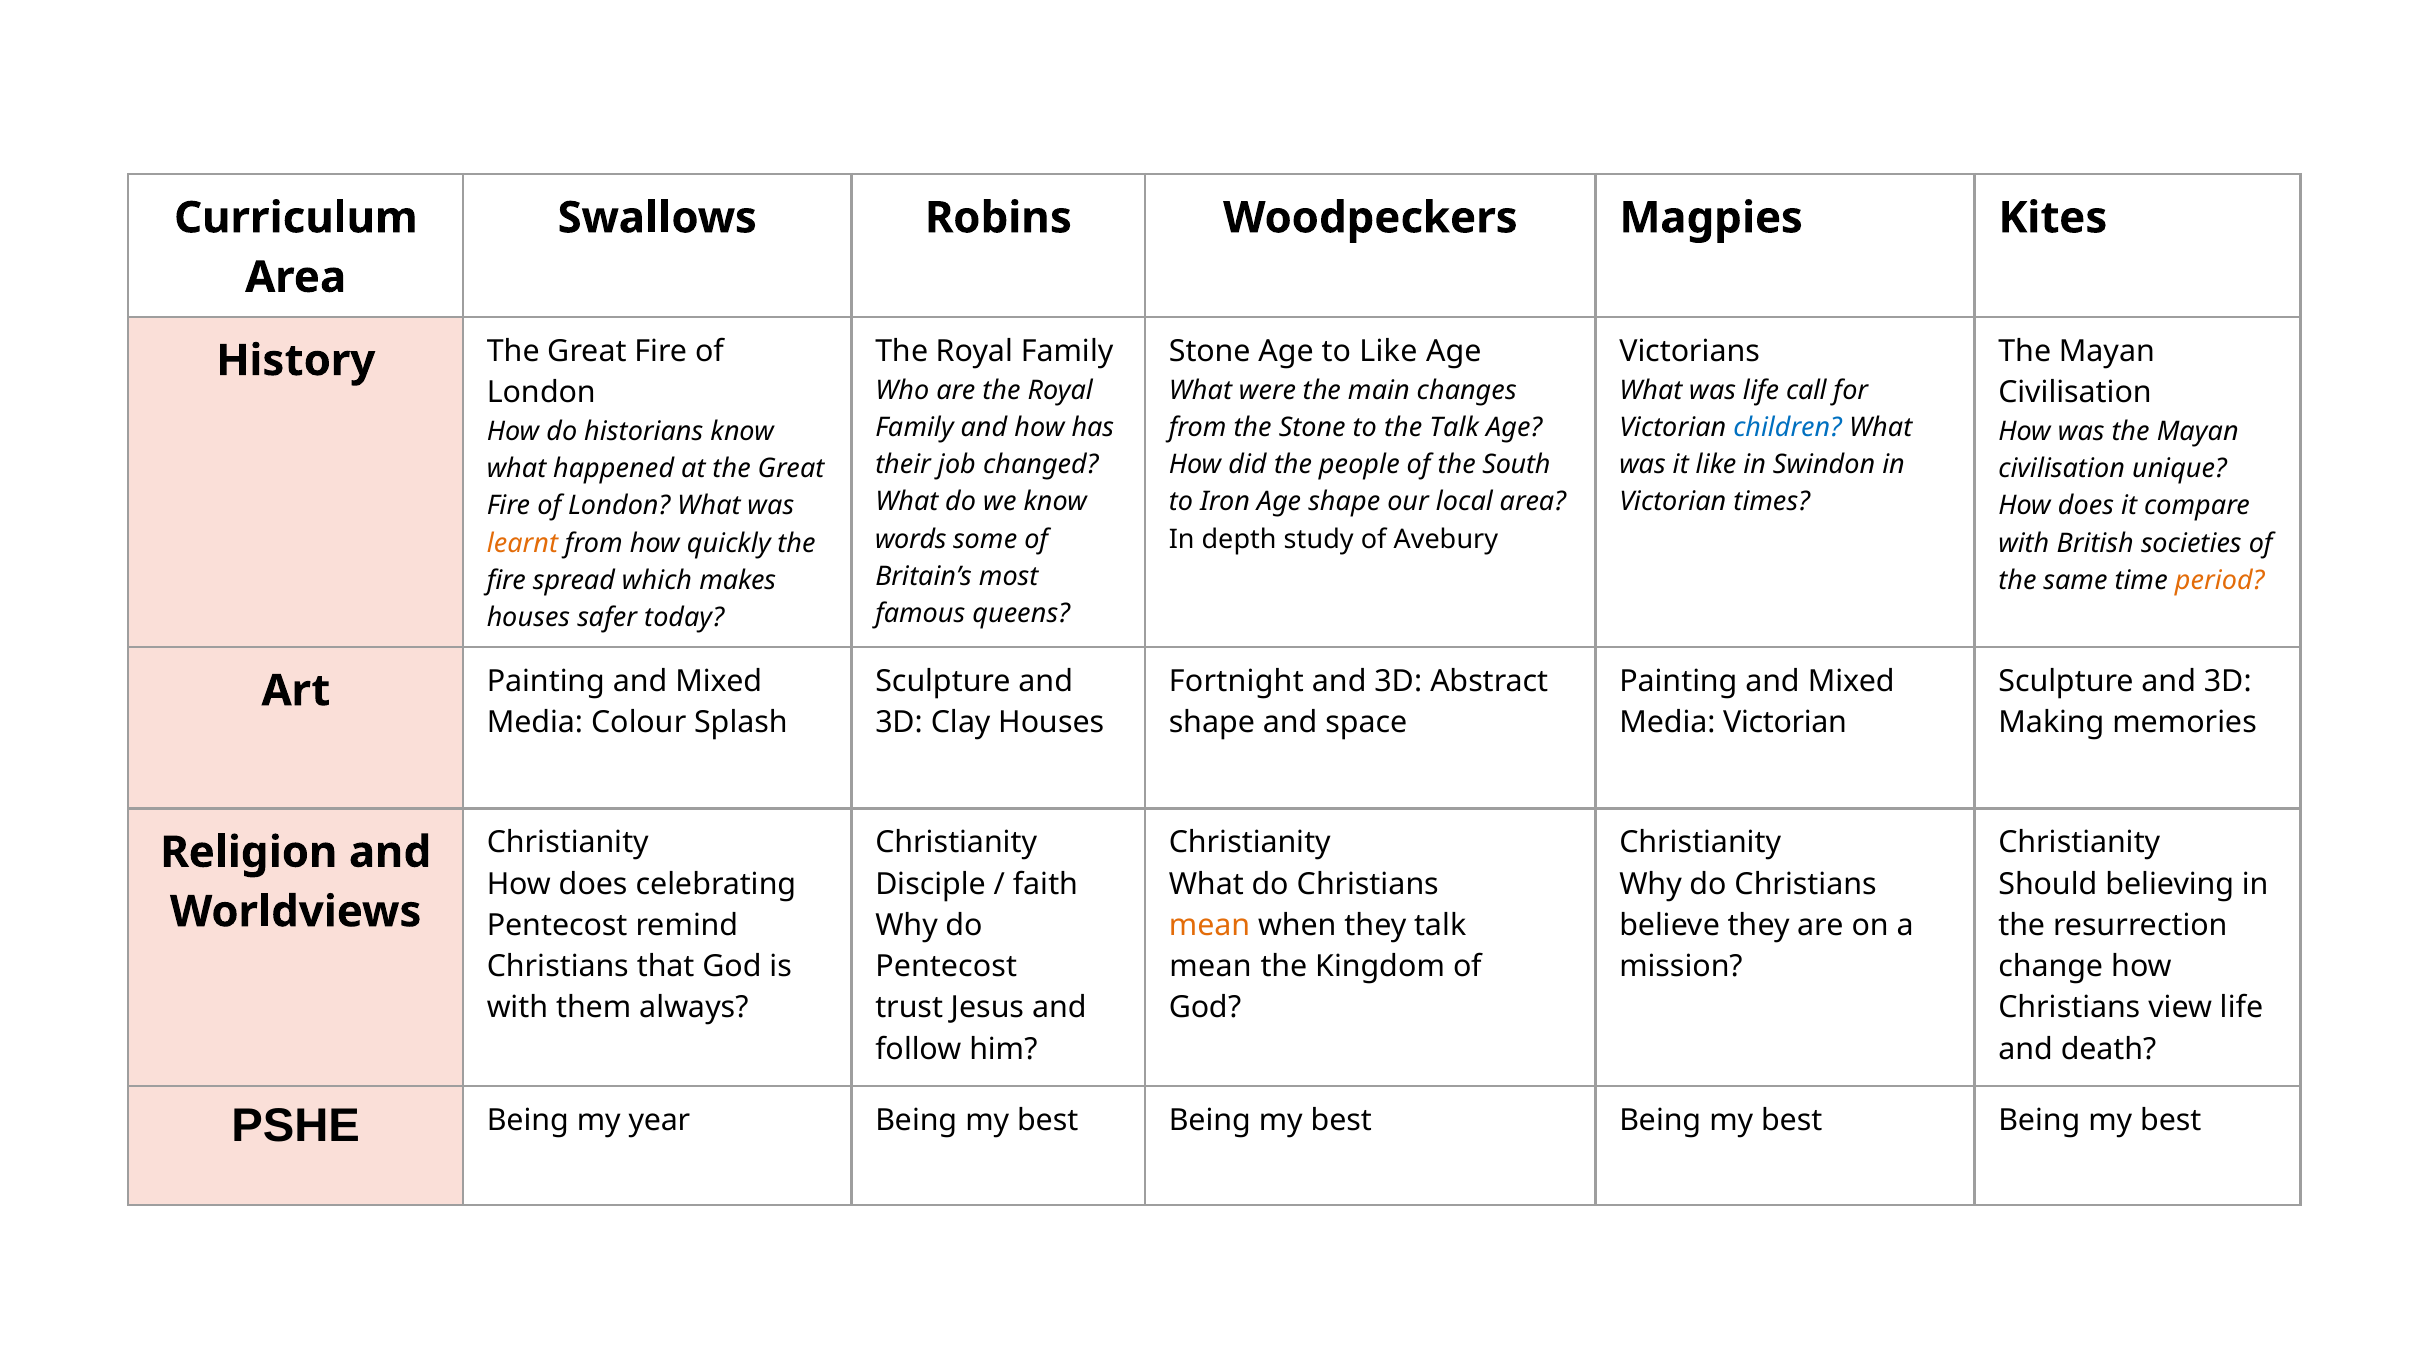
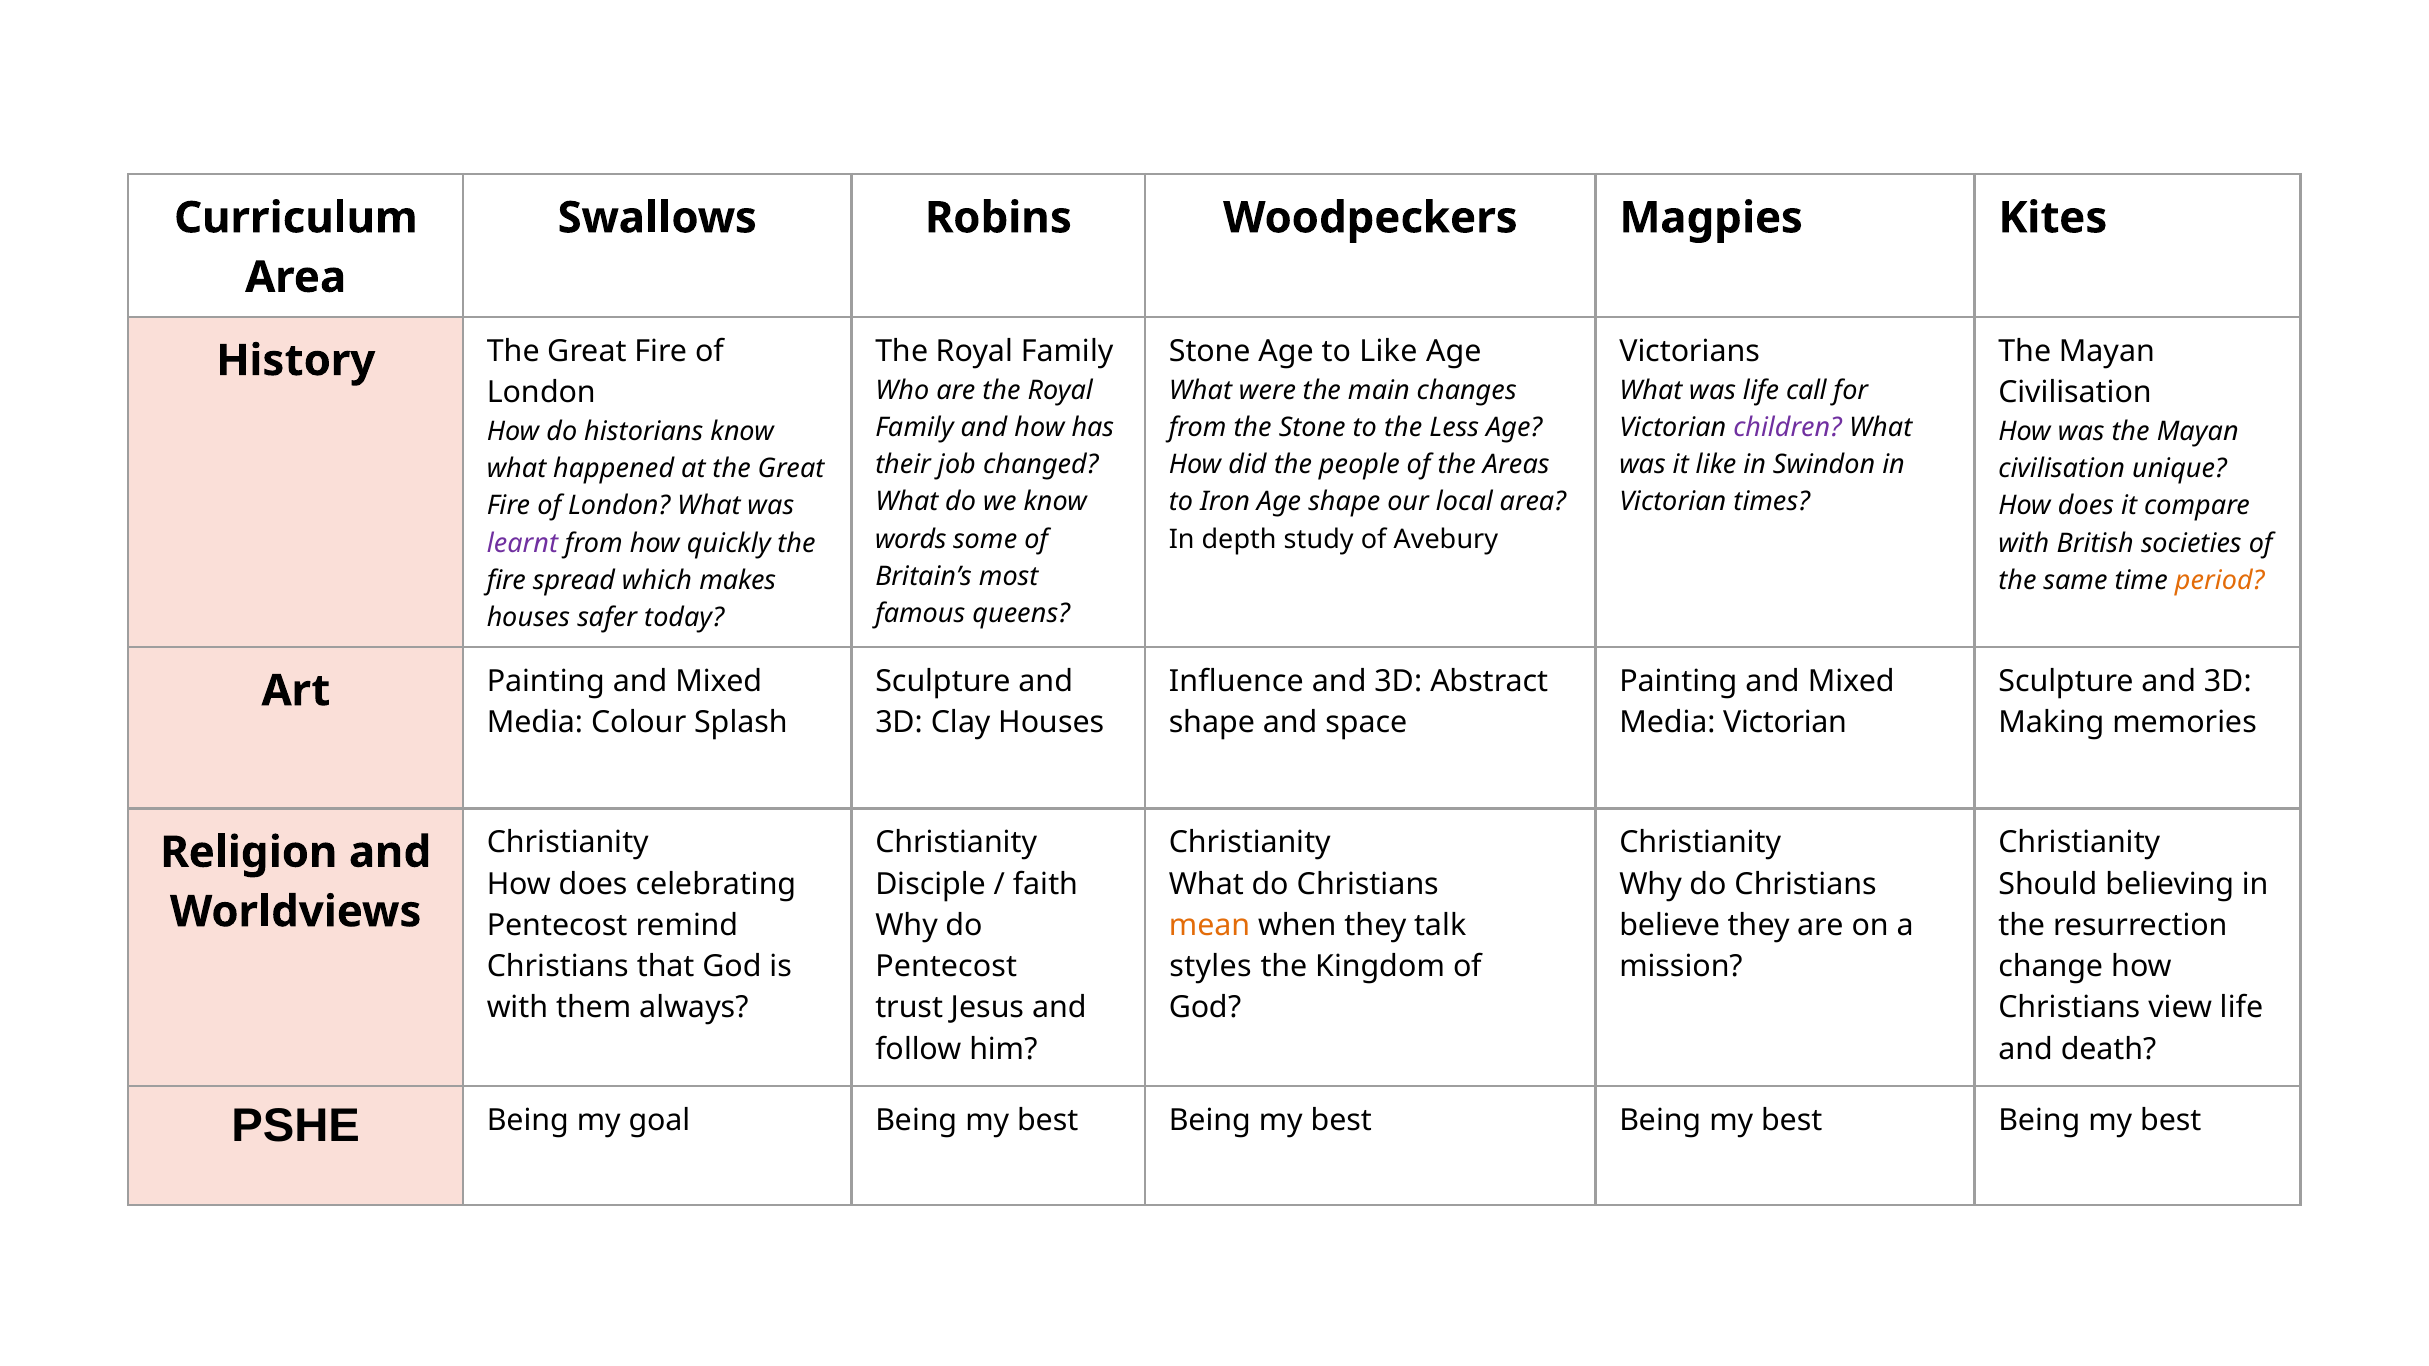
the Talk: Talk -> Less
children colour: blue -> purple
South: South -> Areas
learnt colour: orange -> purple
Fortnight: Fortnight -> Influence
mean at (1211, 967): mean -> styles
year: year -> goal
